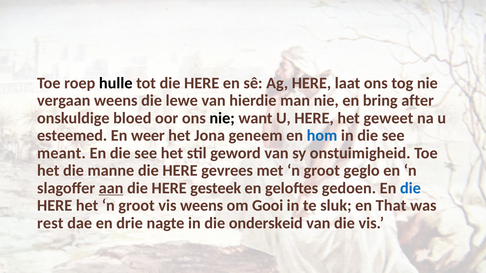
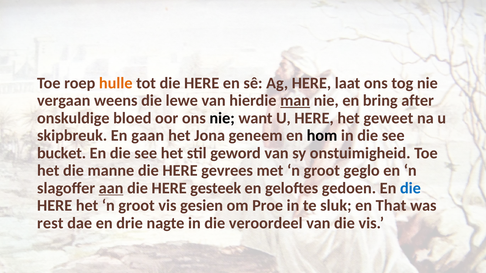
hulle colour: black -> orange
man underline: none -> present
esteemed: esteemed -> skipbreuk
weer: weer -> gaan
hom colour: blue -> black
meant: meant -> bucket
vis weens: weens -> gesien
Gooi: Gooi -> Proe
onderskeid: onderskeid -> veroordeel
